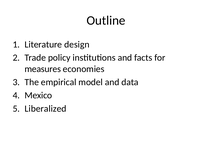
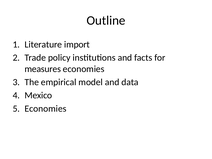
design: design -> import
Liberalized at (46, 109): Liberalized -> Economies
